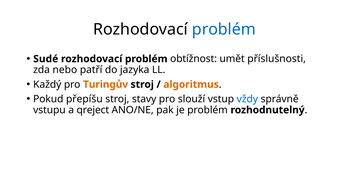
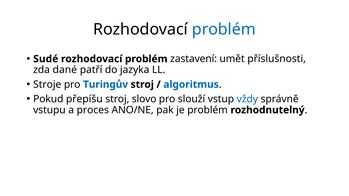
obtížnost: obtížnost -> zastavení
nebo: nebo -> dané
Každý: Každý -> Stroje
Turingův colour: orange -> blue
algoritmus colour: orange -> blue
stavy: stavy -> slovo
qreject: qreject -> proces
